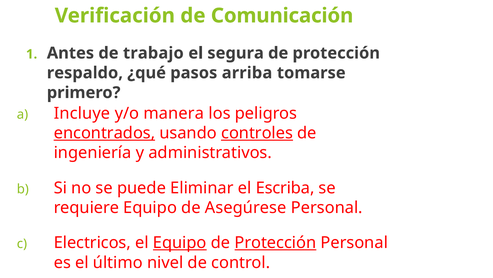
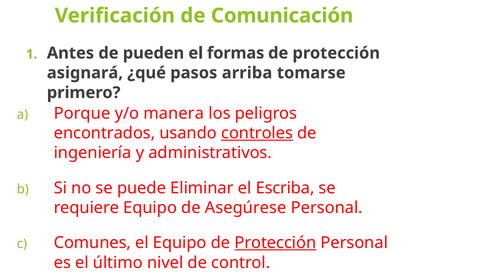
trabajo: trabajo -> pueden
segura: segura -> formas
respaldo: respaldo -> asignará
Incluye: Incluye -> Porque
encontrados underline: present -> none
Electricos: Electricos -> Comunes
Equipo at (180, 242) underline: present -> none
